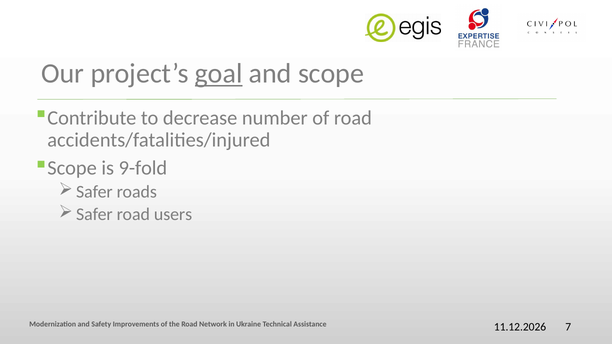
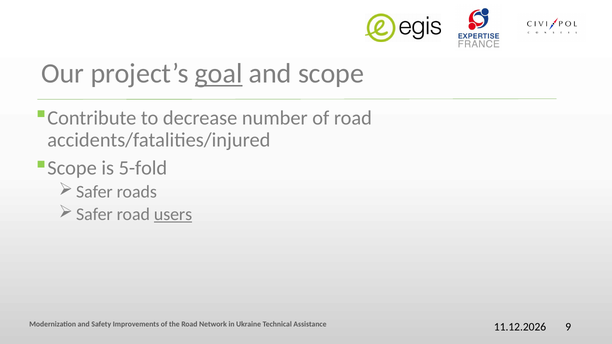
9-fold: 9-fold -> 5-fold
users underline: none -> present
7: 7 -> 9
